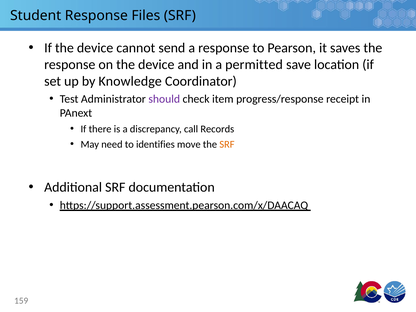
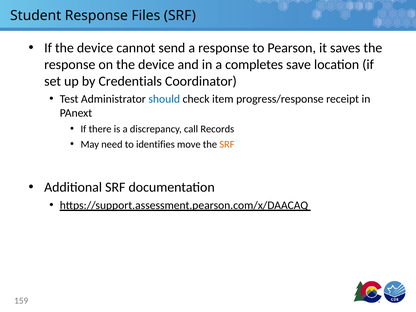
permitted: permitted -> completes
Knowledge: Knowledge -> Credentials
should colour: purple -> blue
